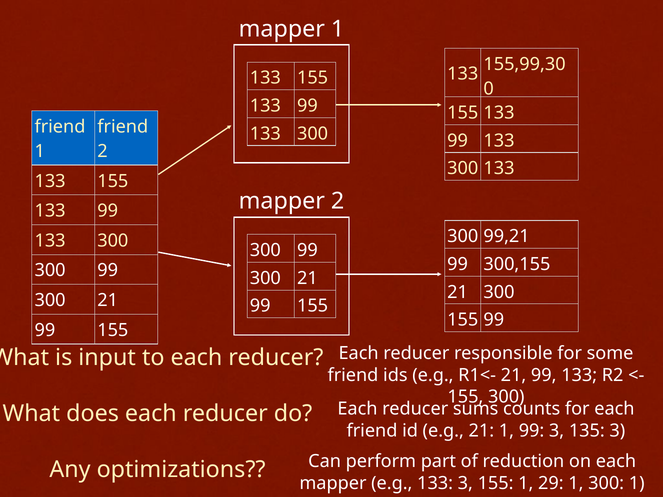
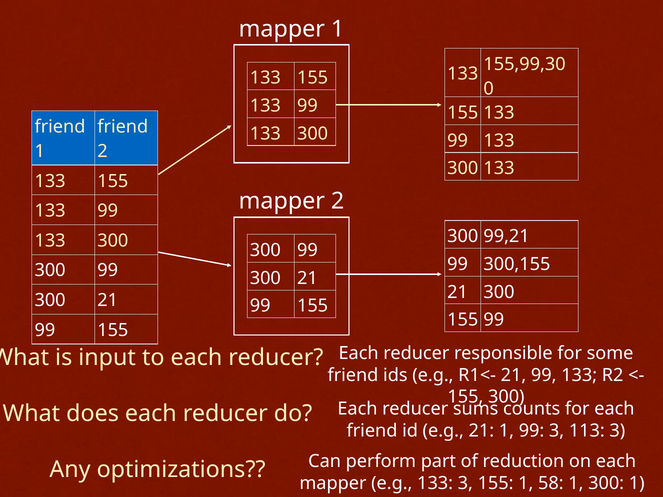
135: 135 -> 113
29: 29 -> 58
